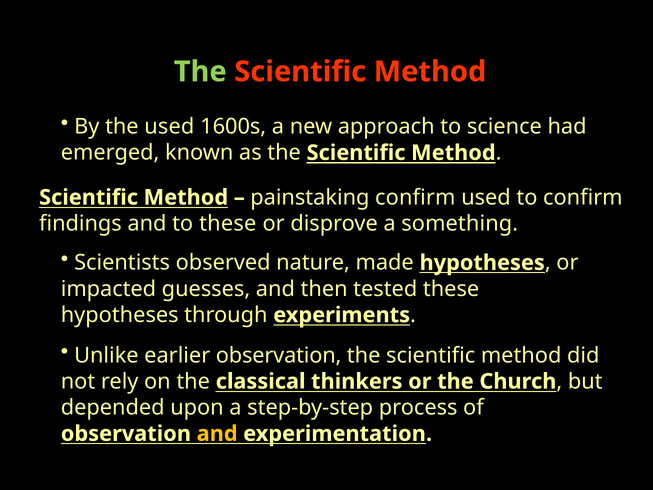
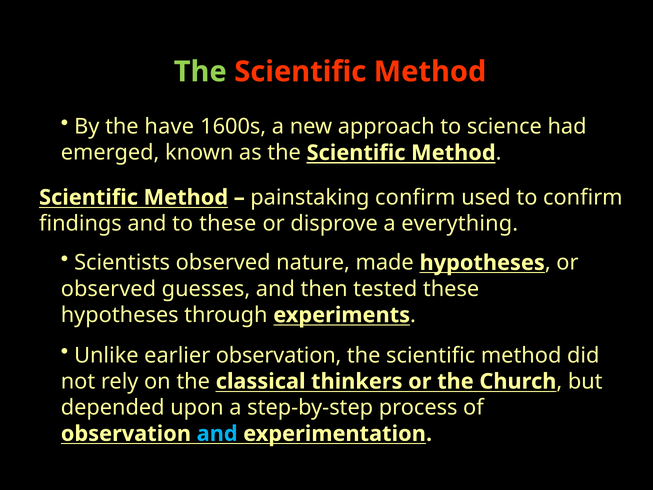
the used: used -> have
something: something -> everything
impacted at (108, 289): impacted -> observed
and at (217, 434) colour: yellow -> light blue
